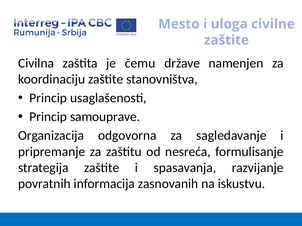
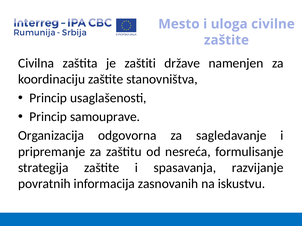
čemu: čemu -> zaštiti
